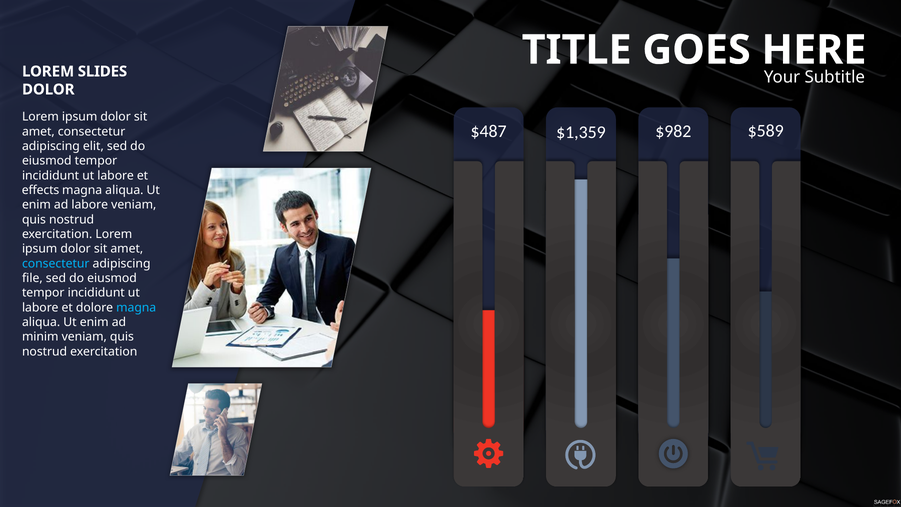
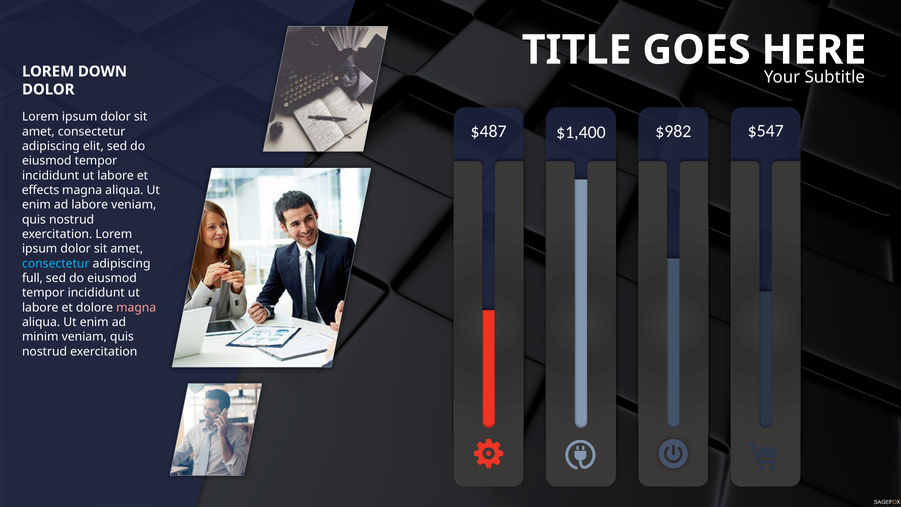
SLIDES: SLIDES -> DOWN
$1,359: $1,359 -> $1,400
$589: $589 -> $547
file: file -> full
magna at (136, 307) colour: light blue -> pink
